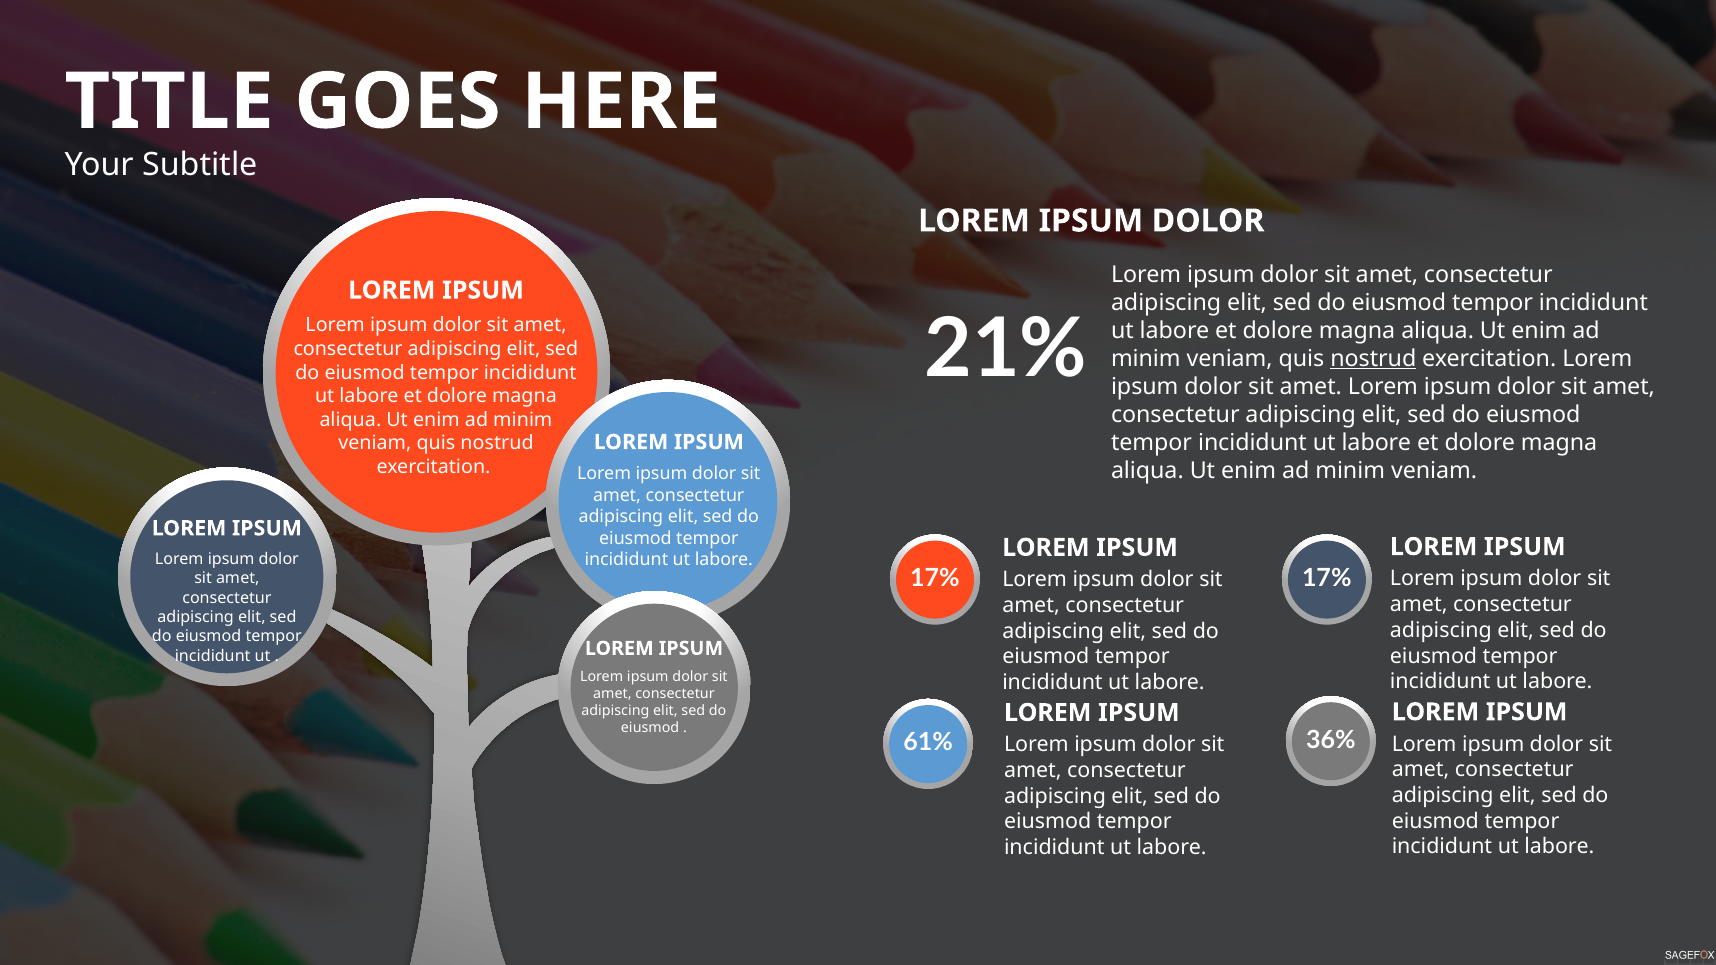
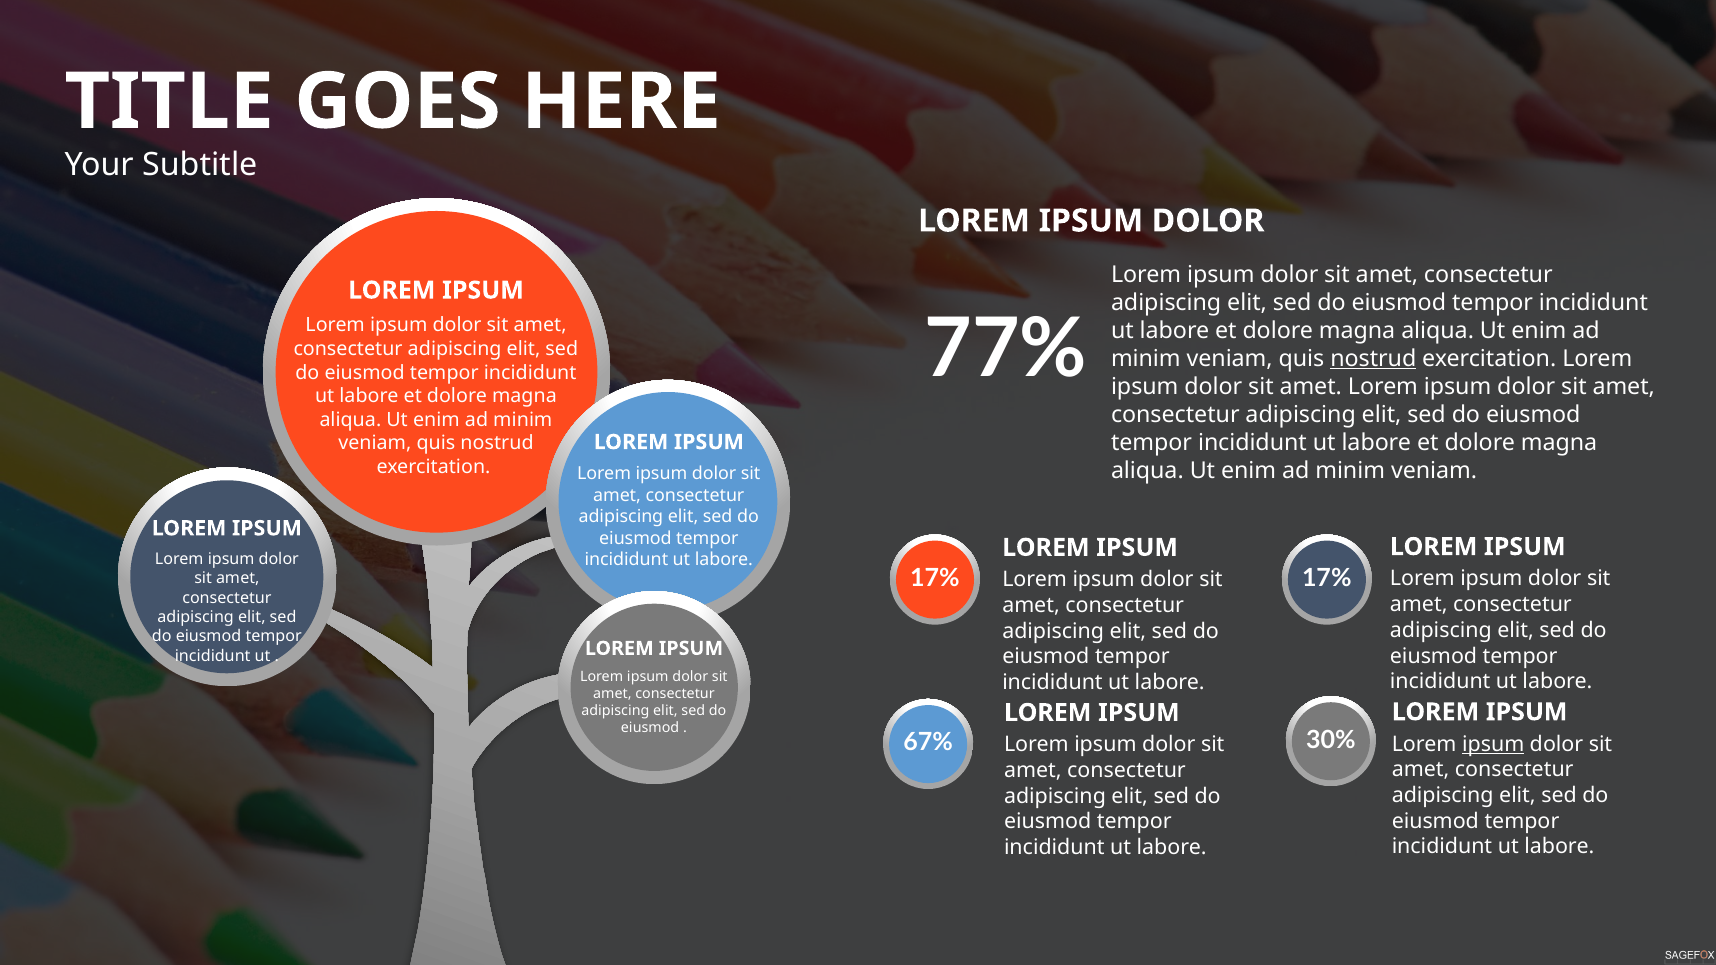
21%: 21% -> 77%
36%: 36% -> 30%
61%: 61% -> 67%
ipsum at (1493, 744) underline: none -> present
